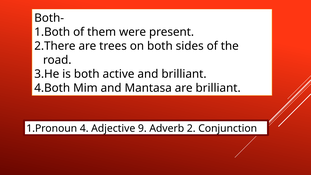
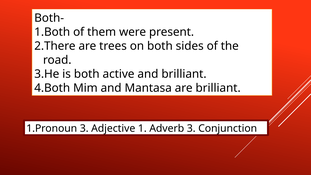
1.Pronoun 4: 4 -> 3
9: 9 -> 1
Adverb 2: 2 -> 3
